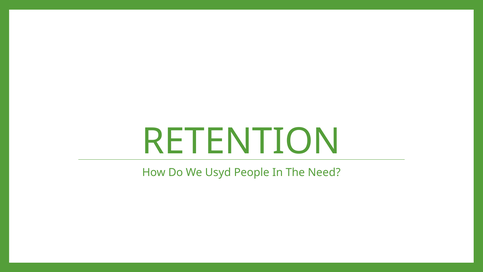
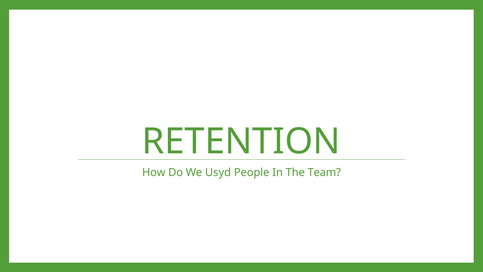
Need: Need -> Team
